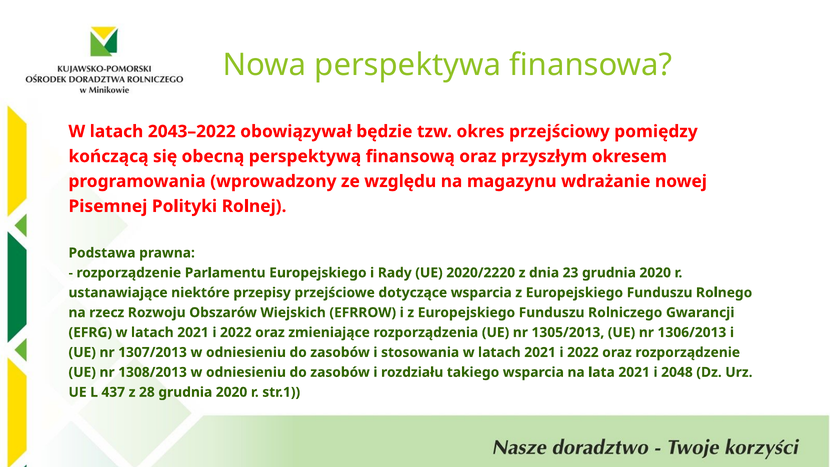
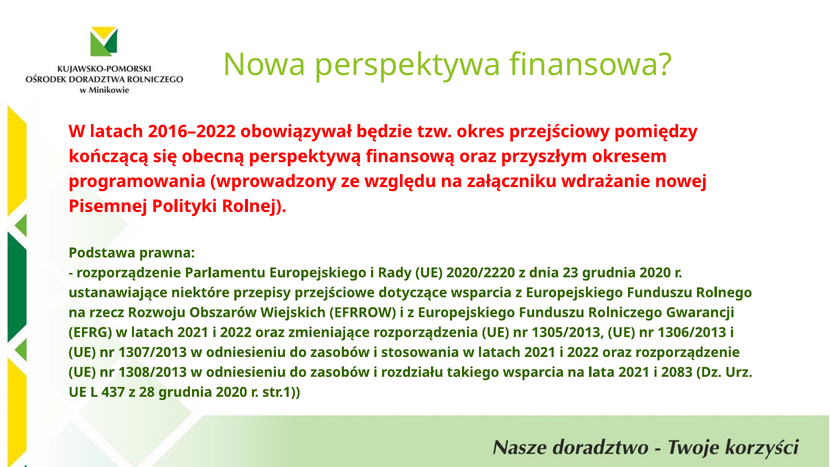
2043–2022: 2043–2022 -> 2016–2022
magazynu: magazynu -> załączniku
2048: 2048 -> 2083
